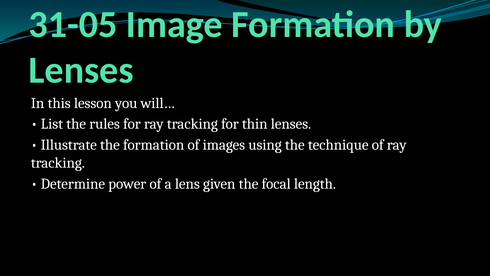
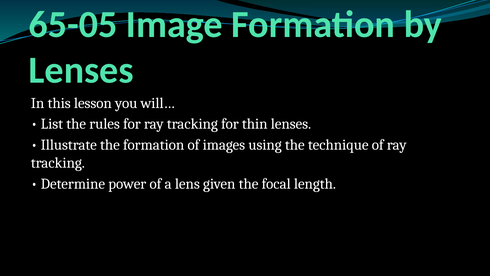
31-05: 31-05 -> 65-05
